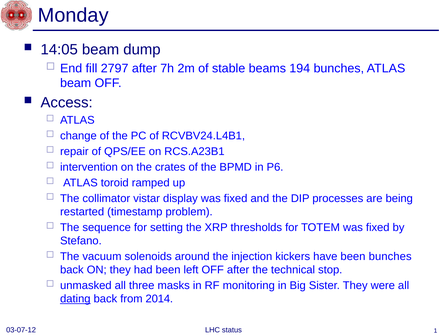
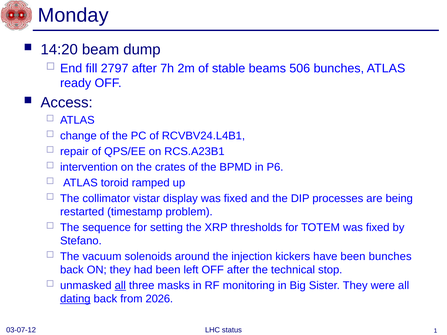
14:05: 14:05 -> 14:20
194: 194 -> 506
beam at (76, 83): beam -> ready
all at (120, 286) underline: none -> present
2014: 2014 -> 2026
